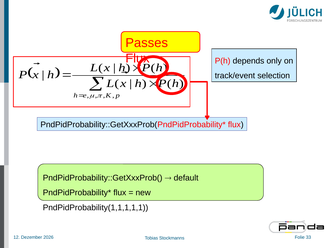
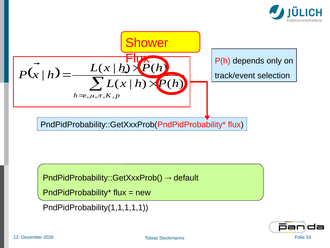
Passes: Passes -> Shower
